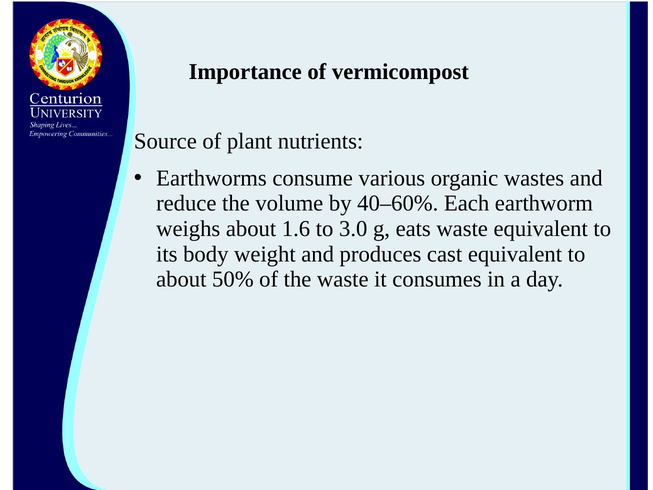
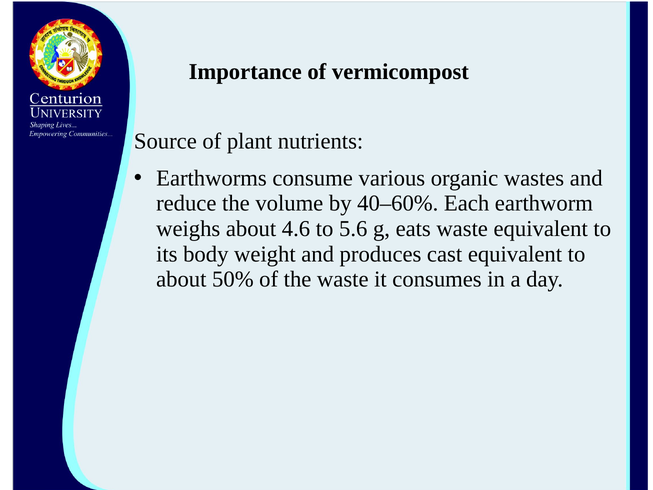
1.6: 1.6 -> 4.6
3.0: 3.0 -> 5.6
